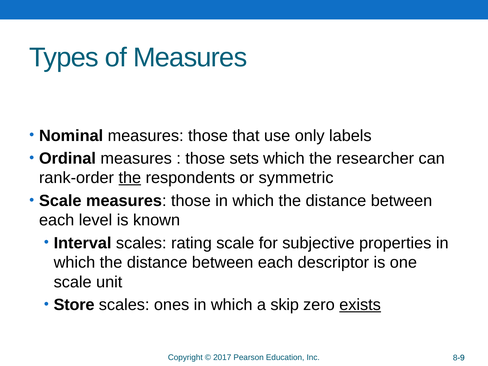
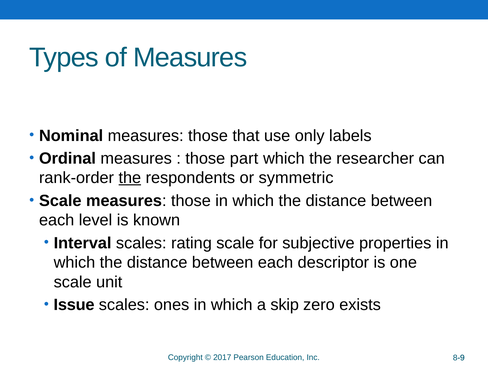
sets: sets -> part
Store: Store -> Issue
exists underline: present -> none
